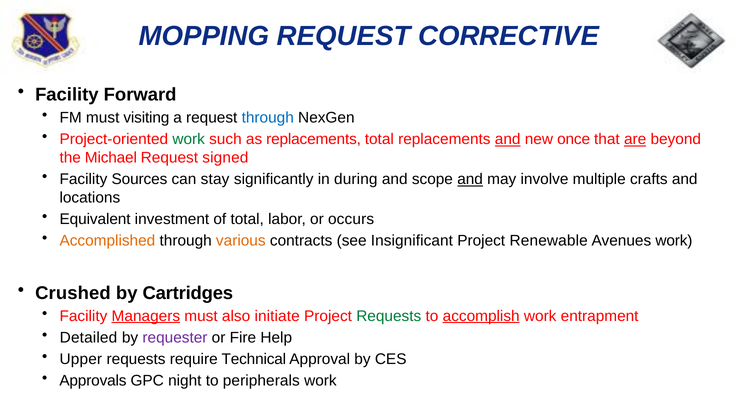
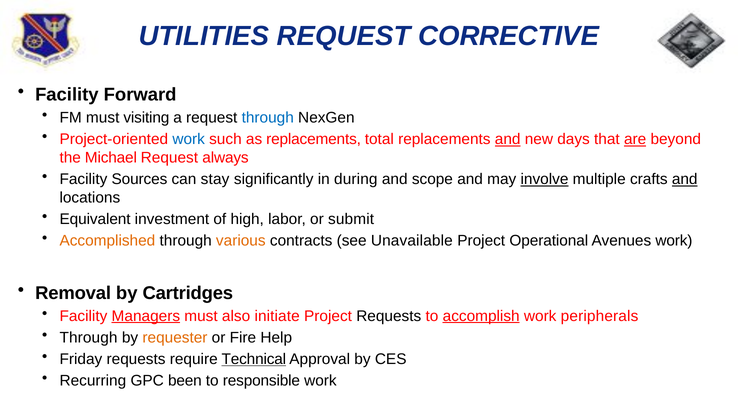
MOPPING: MOPPING -> UTILITIES
work at (189, 139) colour: green -> blue
once: once -> days
signed: signed -> always
and at (470, 179) underline: present -> none
involve underline: none -> present
and at (685, 179) underline: none -> present
of total: total -> high
occurs: occurs -> submit
Insignificant: Insignificant -> Unavailable
Renewable: Renewable -> Operational
Crushed: Crushed -> Removal
Requests at (389, 316) colour: green -> black
entrapment: entrapment -> peripherals
Detailed at (88, 338): Detailed -> Through
requester colour: purple -> orange
Upper: Upper -> Friday
Technical underline: none -> present
Approvals: Approvals -> Recurring
night: night -> been
peripherals: peripherals -> responsible
